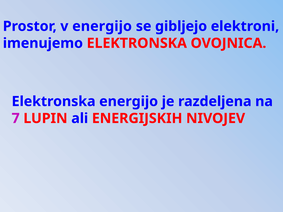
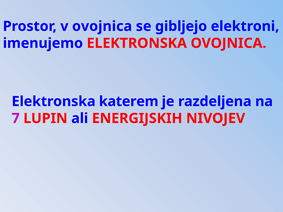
v energijo: energijo -> ovojnica
Elektronska energijo: energijo -> katerem
